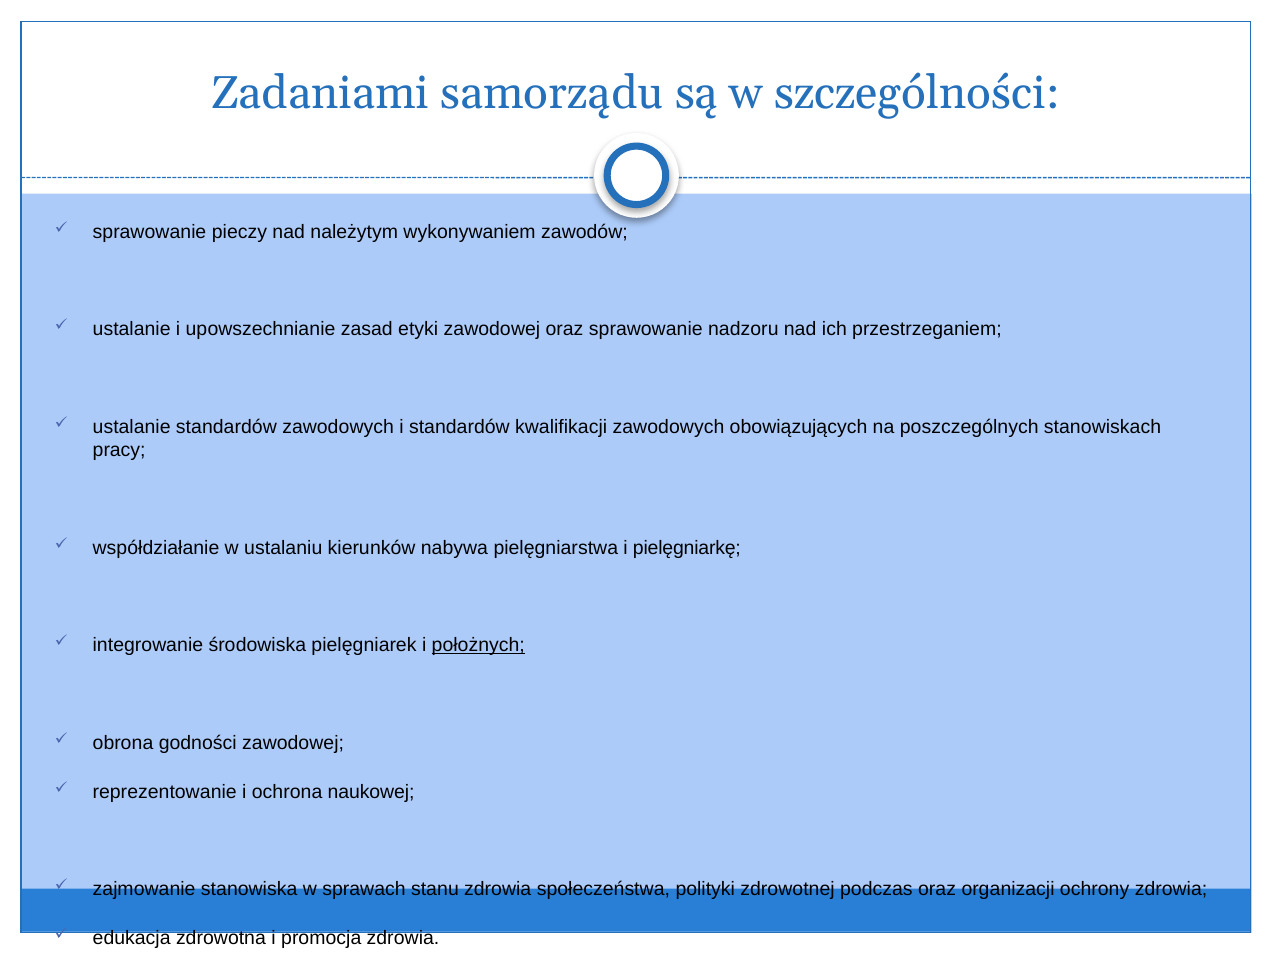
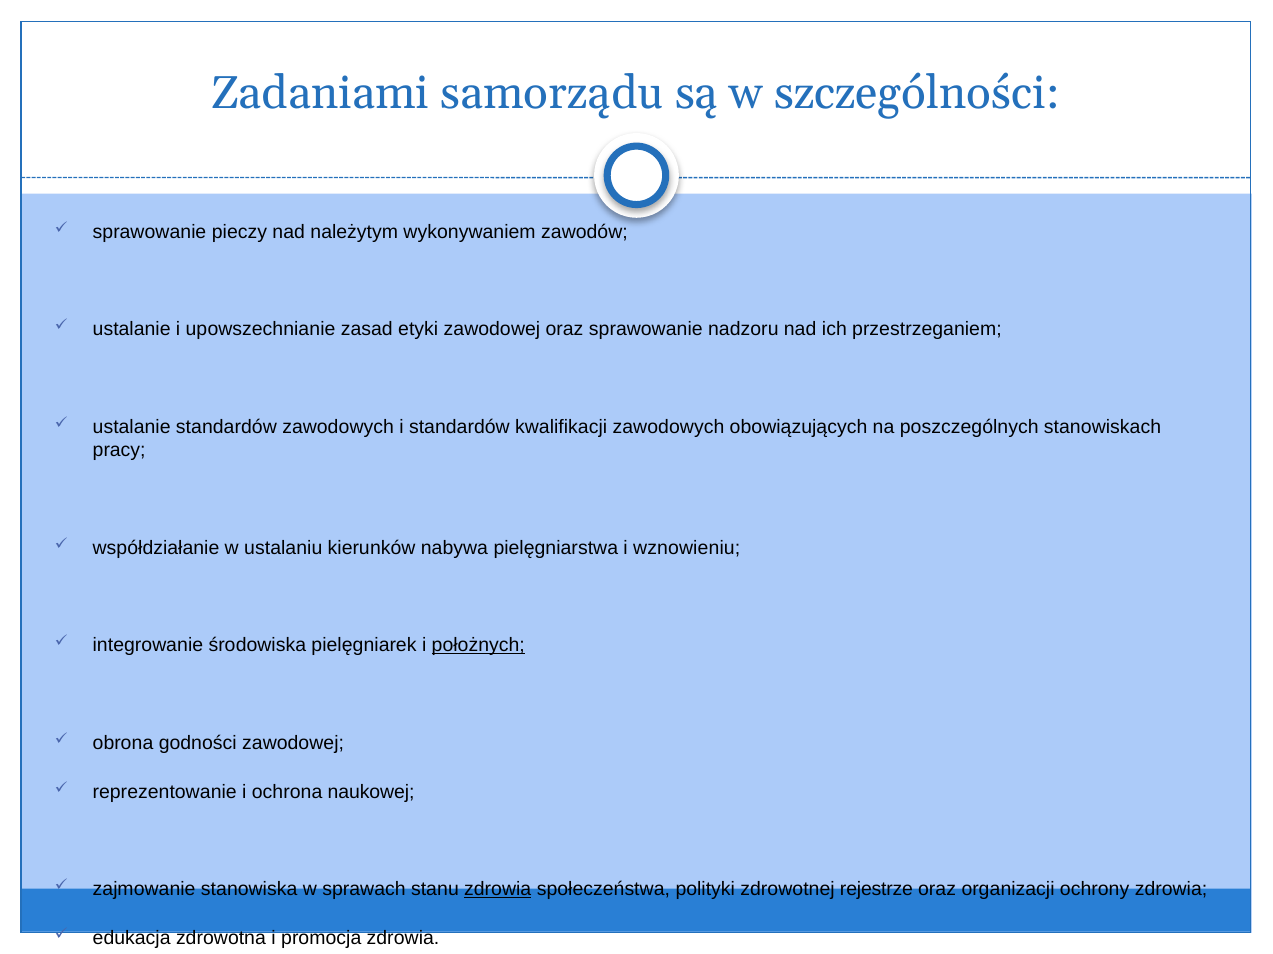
pielęgniarkę: pielęgniarkę -> wznowieniu
zdrowia at (498, 890) underline: none -> present
podczas: podczas -> rejestrze
